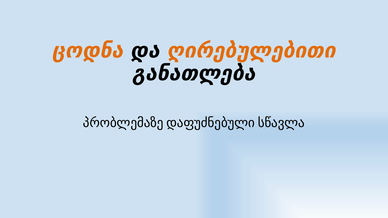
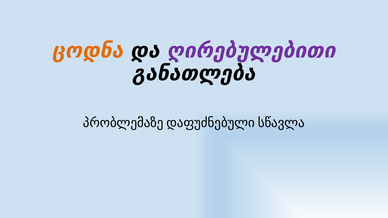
ღირებულებითი colour: orange -> purple
